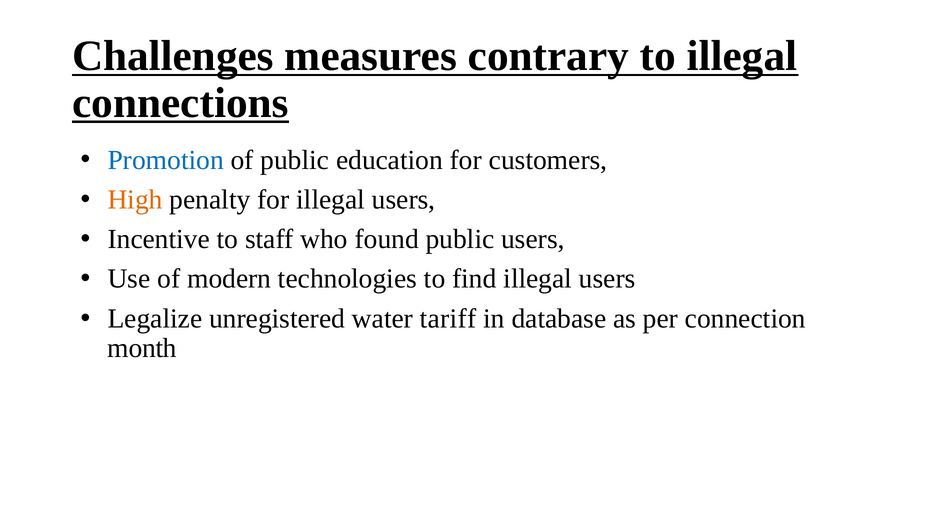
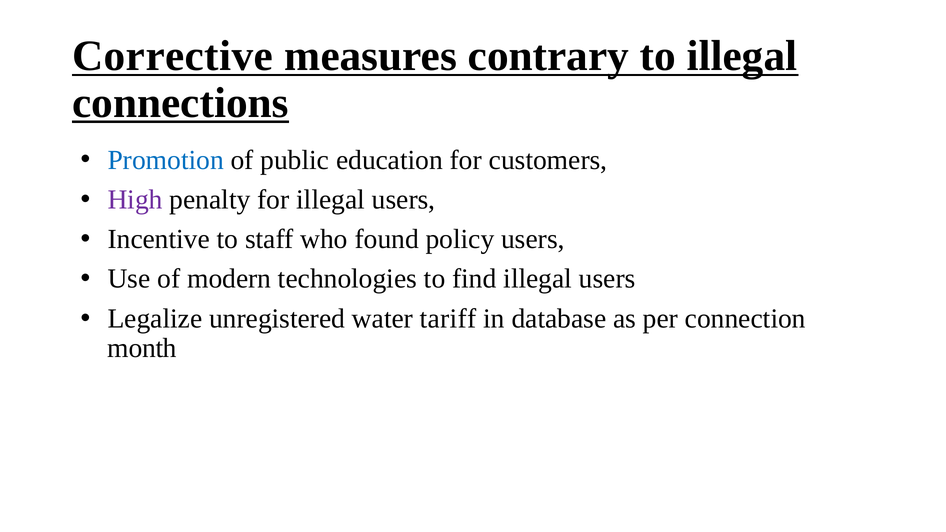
Challenges: Challenges -> Corrective
High colour: orange -> purple
found public: public -> policy
